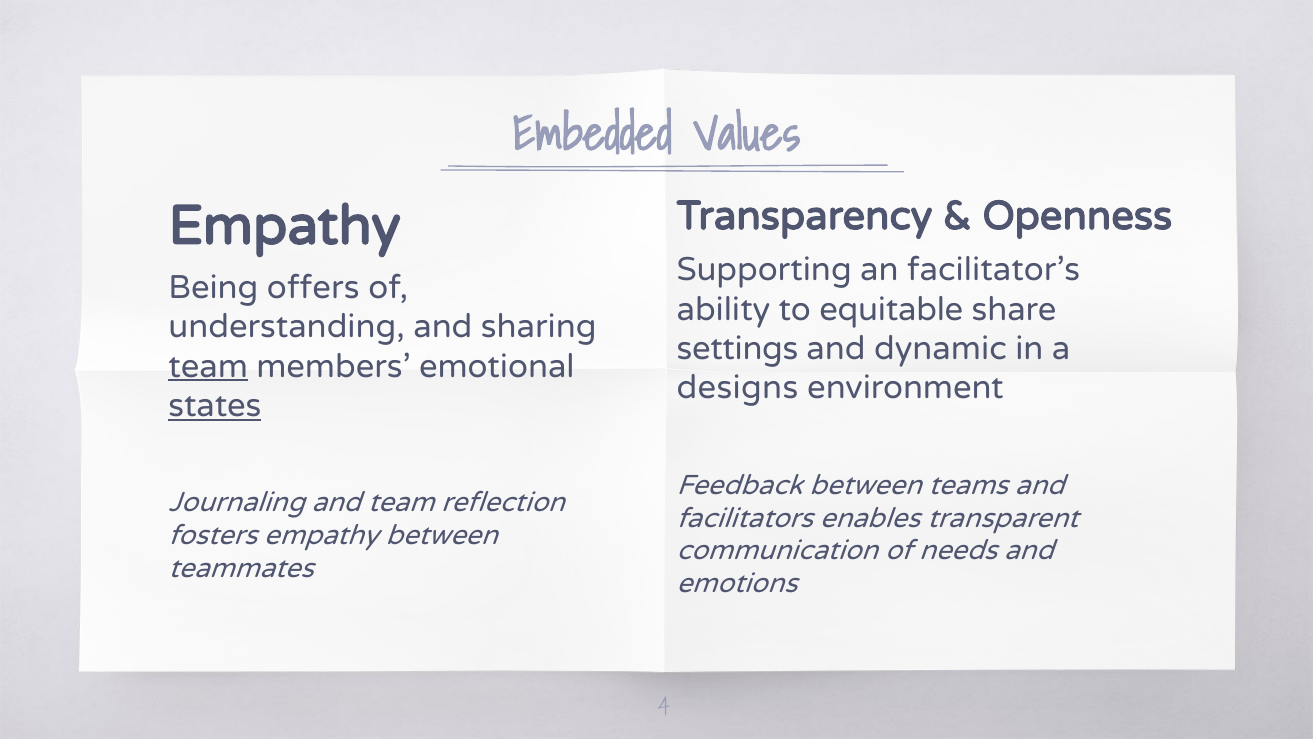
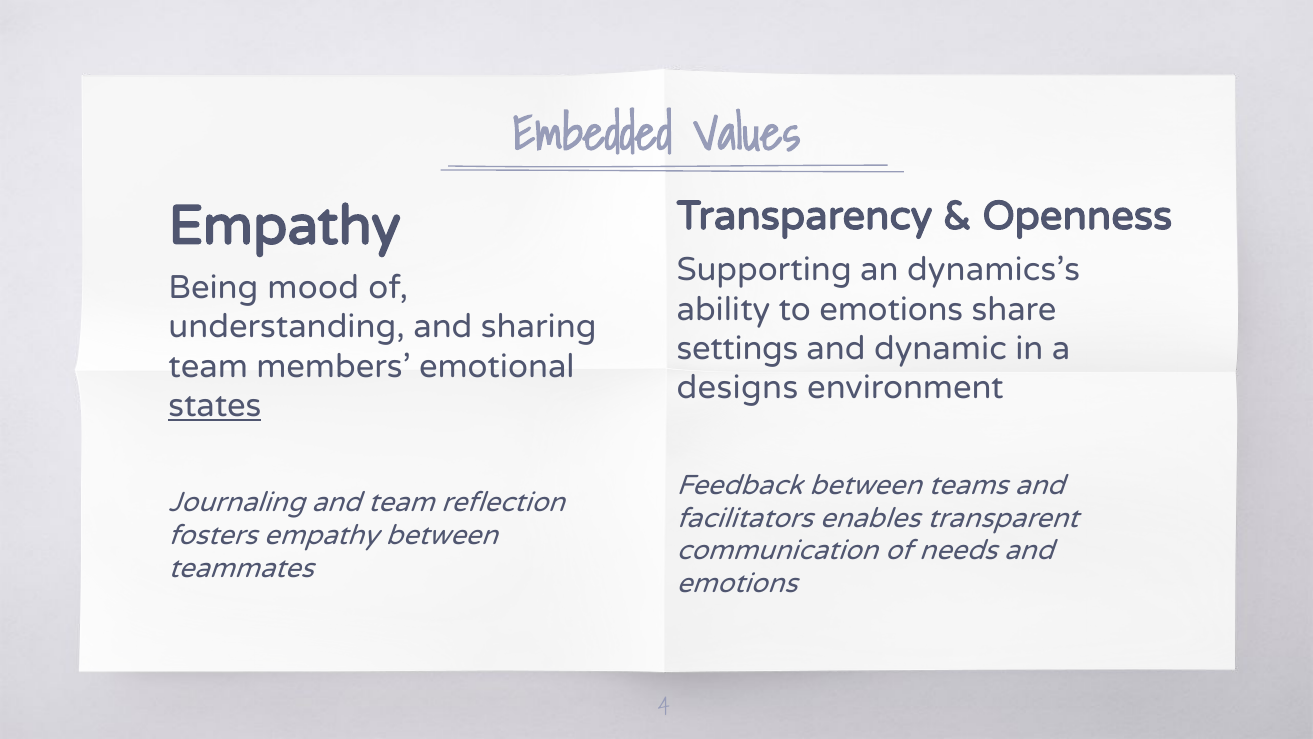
facilitator’s: facilitator’s -> dynamics’s
offers: offers -> mood
to equitable: equitable -> emotions
team at (208, 366) underline: present -> none
